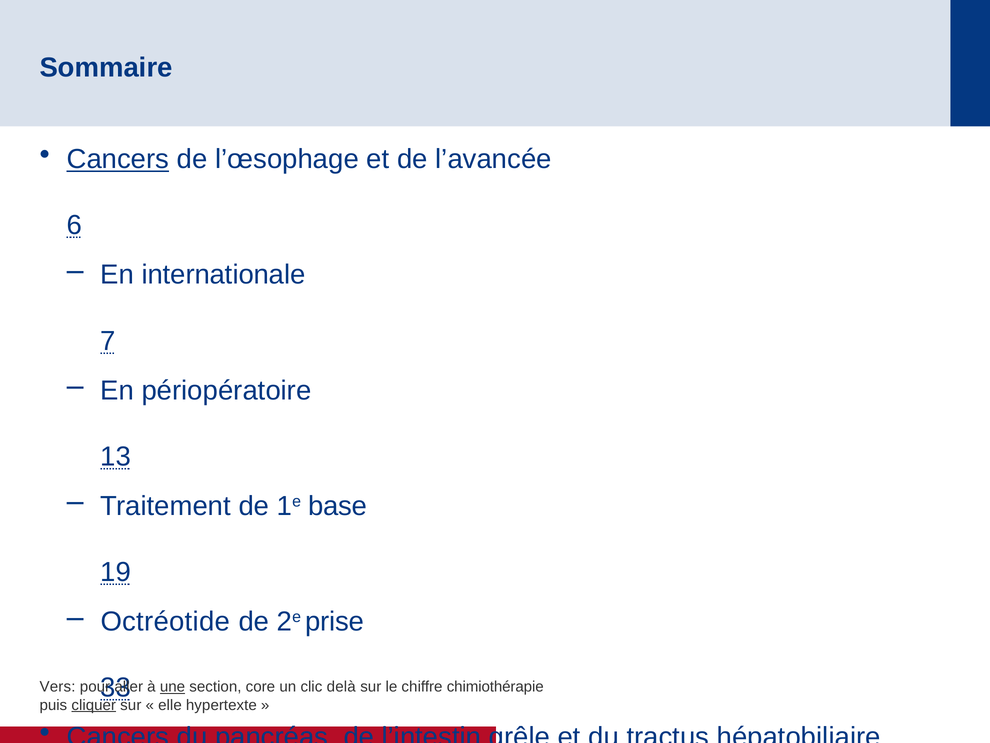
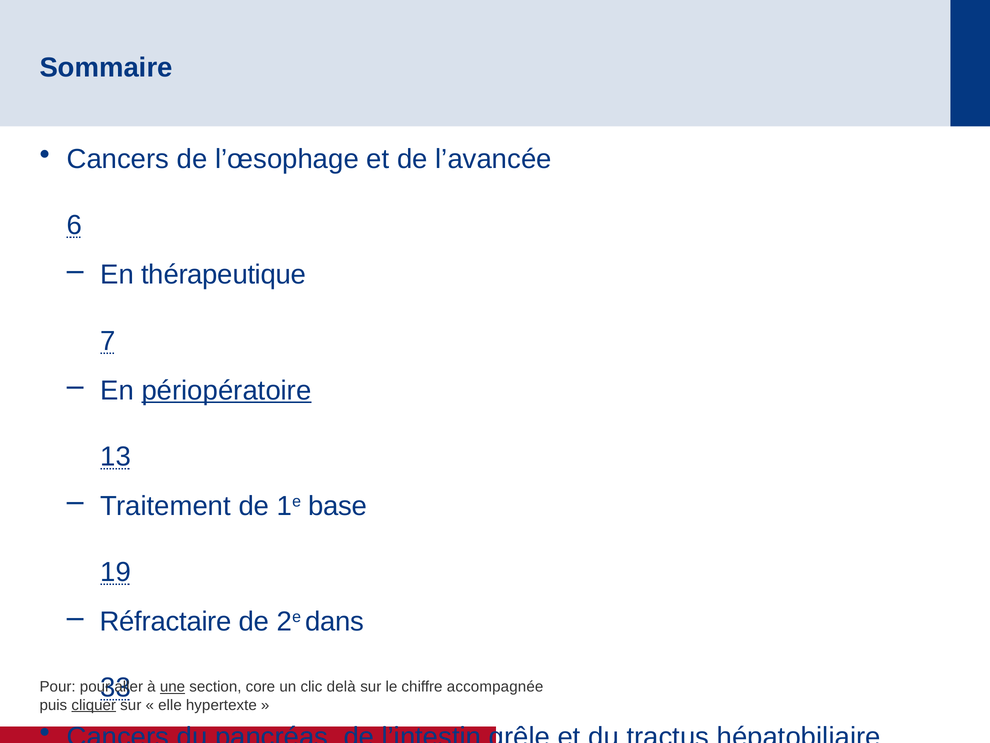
Cancers at (118, 159) underline: present -> none
internationale: internationale -> thérapeutique
périopératoire underline: none -> present
Octréotide: Octréotide -> Réfractaire
prise: prise -> dans
Vers at (58, 687): Vers -> Pour
chimiothérapie: chimiothérapie -> accompagnée
